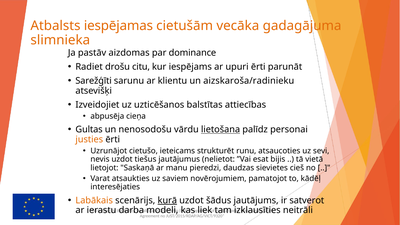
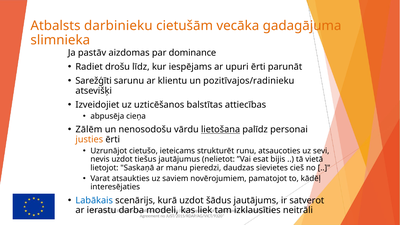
iespējamas: iespējamas -> darbinieku
citu: citu -> līdz
aizskaroša/radinieku: aizskaroša/radinieku -> pozitīvajos/radinieku
Gultas: Gultas -> Zālēm
Labākais colour: orange -> blue
kurā underline: present -> none
